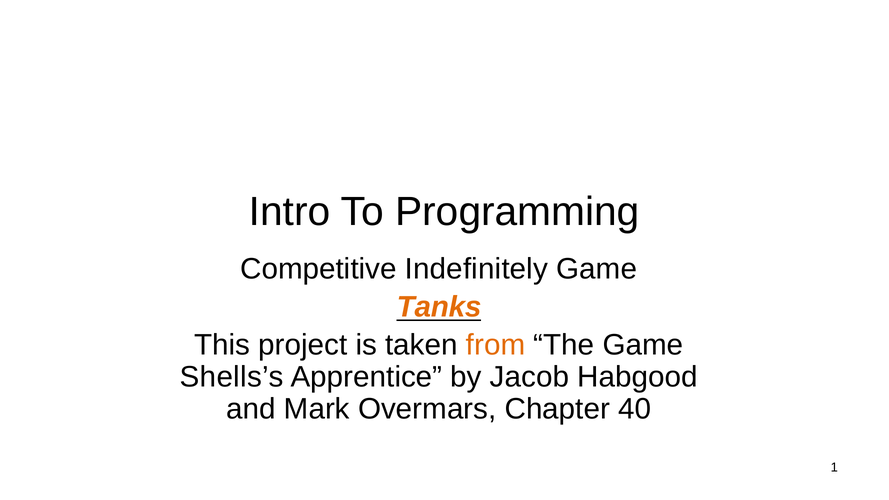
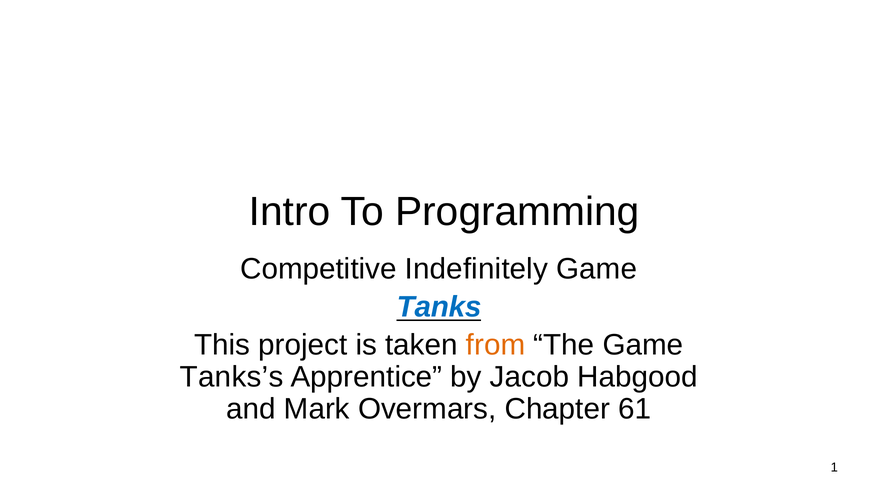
Tanks colour: orange -> blue
Shells’s: Shells’s -> Tanks’s
40: 40 -> 61
